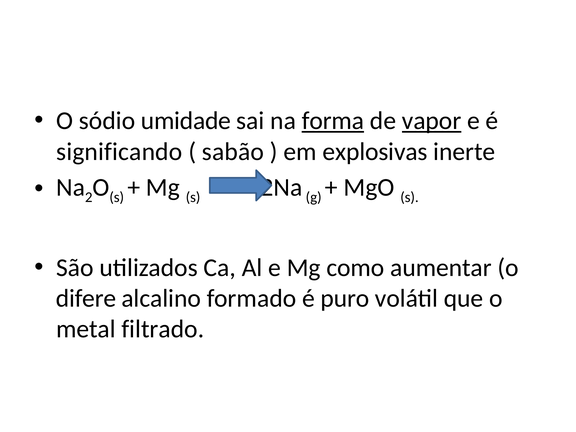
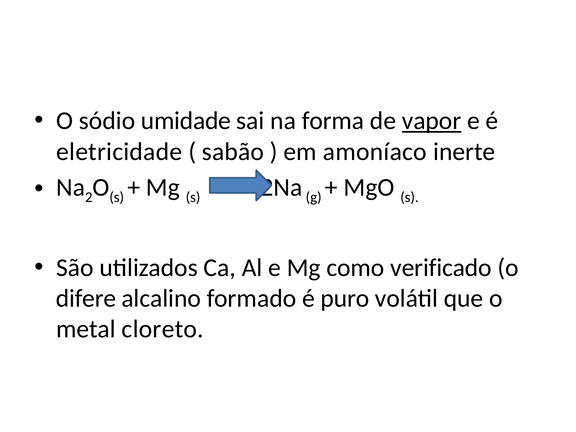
forma underline: present -> none
significando: significando -> eletricidade
explosivas: explosivas -> amoníaco
aumentar: aumentar -> verificado
filtrado: filtrado -> cloreto
